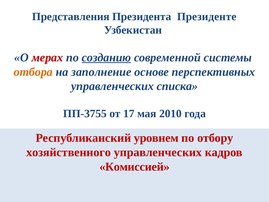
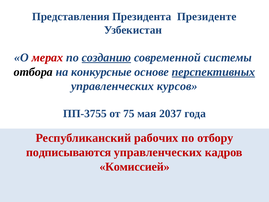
отбора colour: orange -> black
заполнение: заполнение -> конкурсные
перспективных underline: none -> present
списка: списка -> курсов
17: 17 -> 75
2010: 2010 -> 2037
уровнем: уровнем -> рабочих
хозяйственного: хозяйственного -> подписываются
